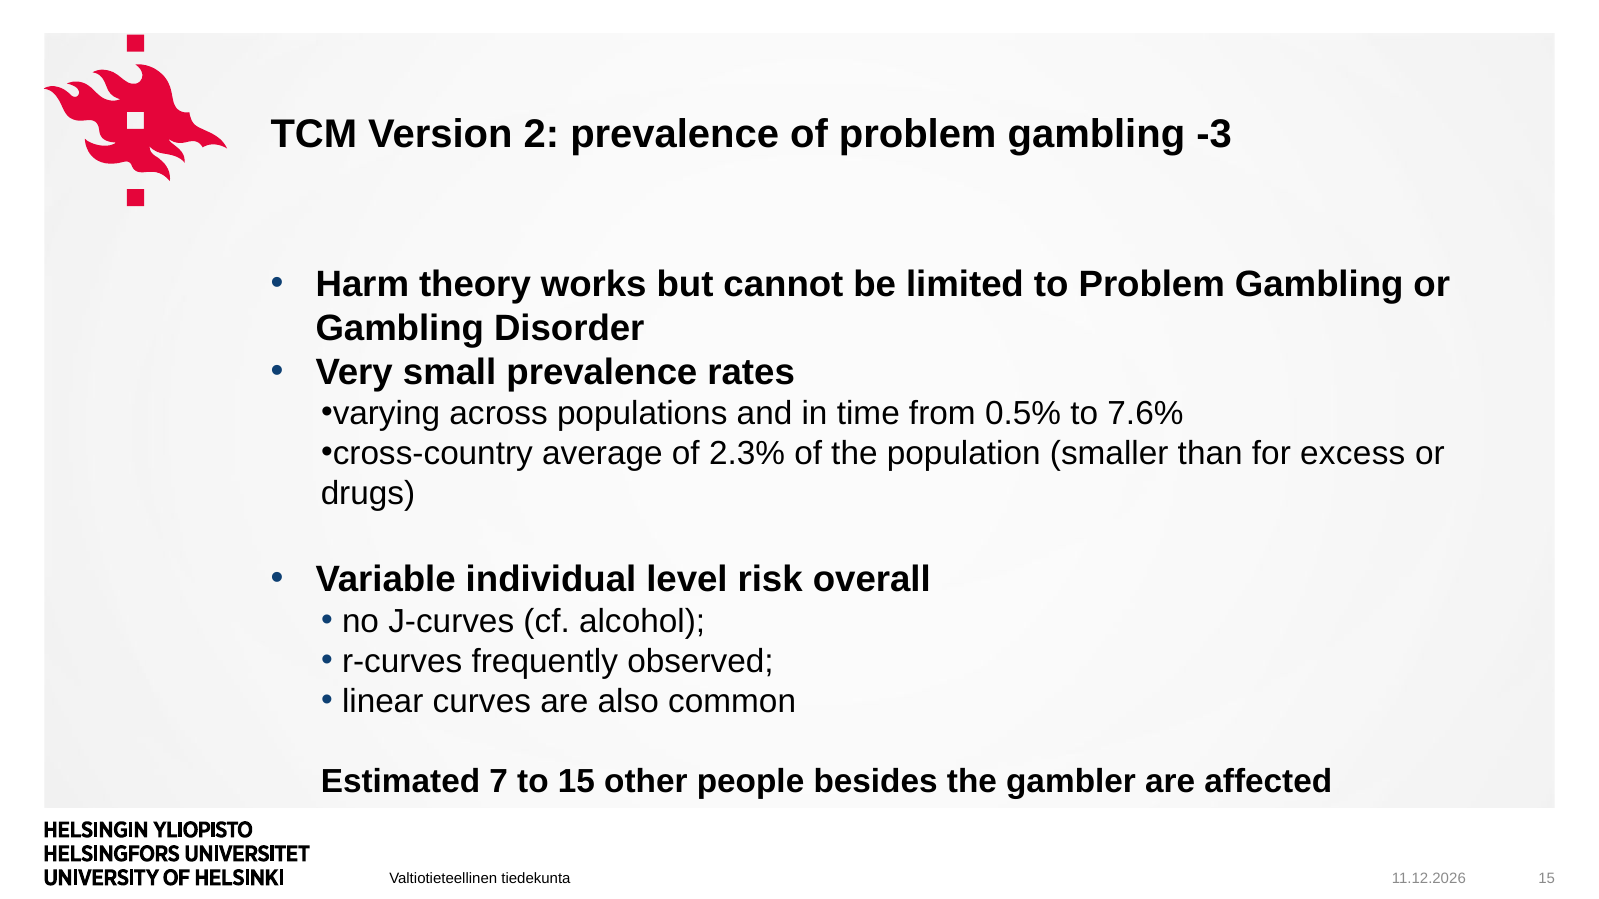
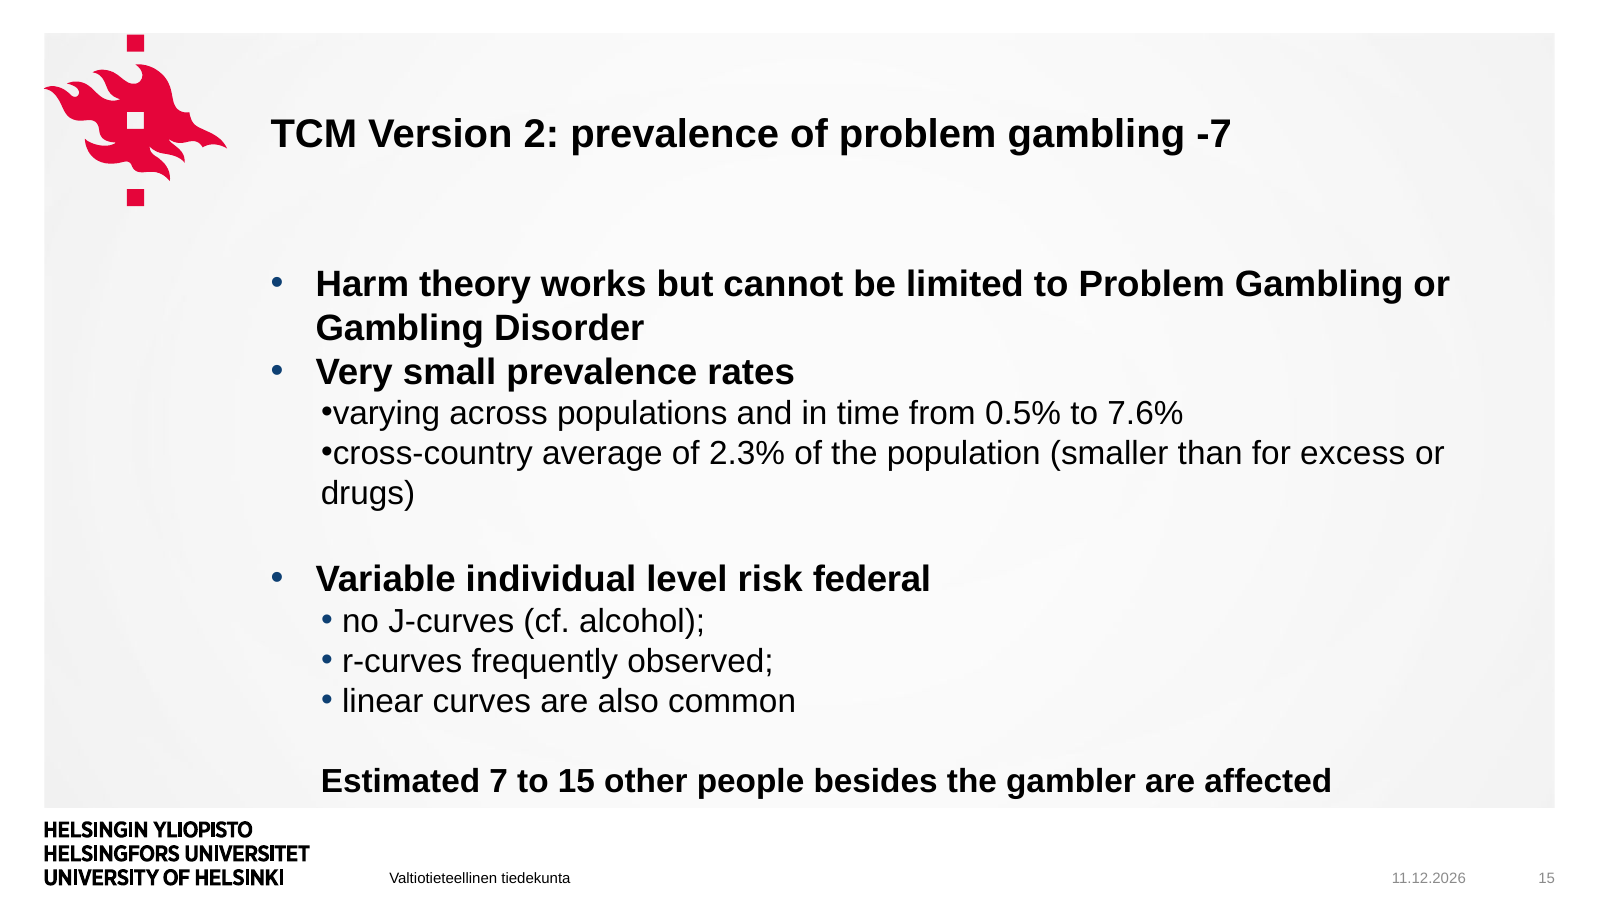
-3: -3 -> -7
overall: overall -> federal
